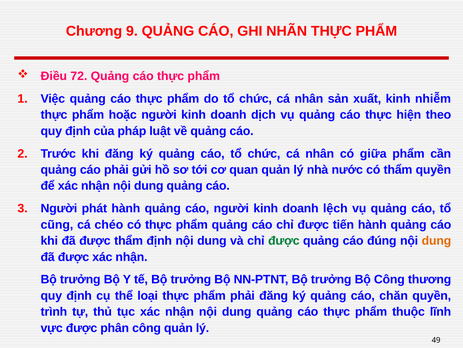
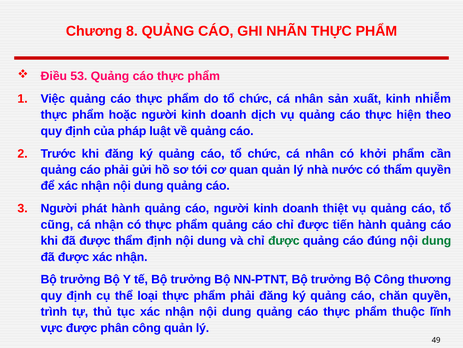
9: 9 -> 8
72: 72 -> 53
giữa: giữa -> khởi
lệch: lệch -> thiệt
cá chéo: chéo -> nhận
dung at (436, 240) colour: orange -> green
